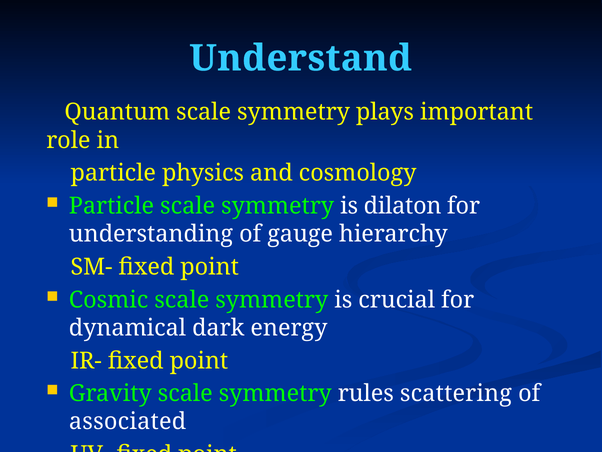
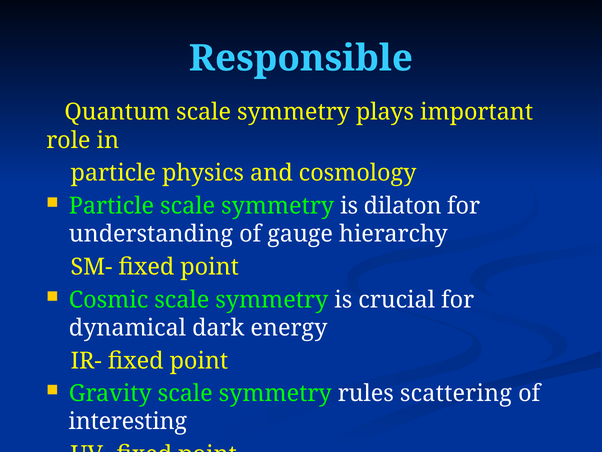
Understand: Understand -> Responsible
associated: associated -> interesting
